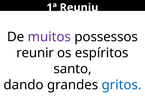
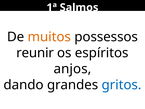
Reuniu: Reuniu -> Salmos
muitos colour: purple -> orange
santo: santo -> anjos
